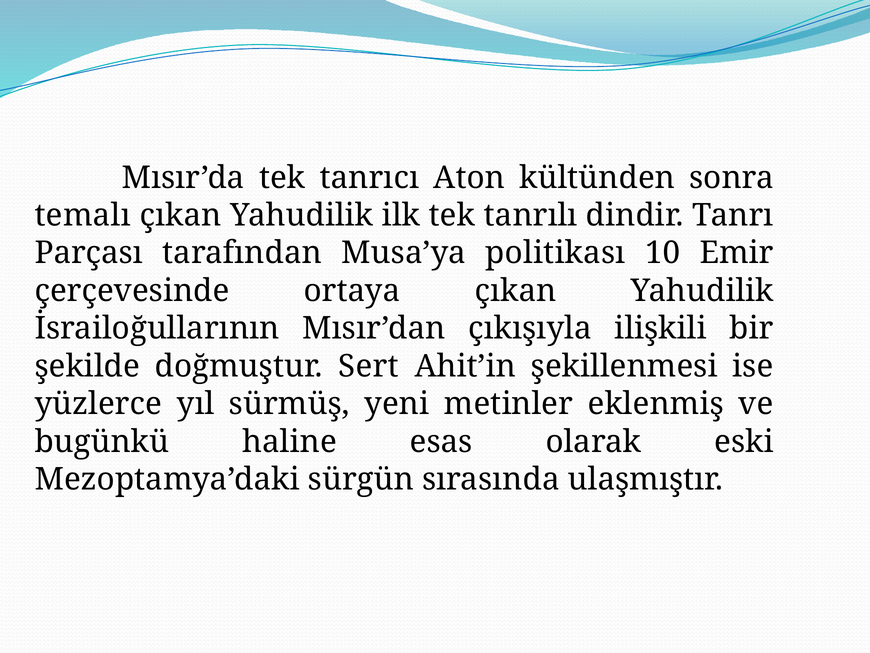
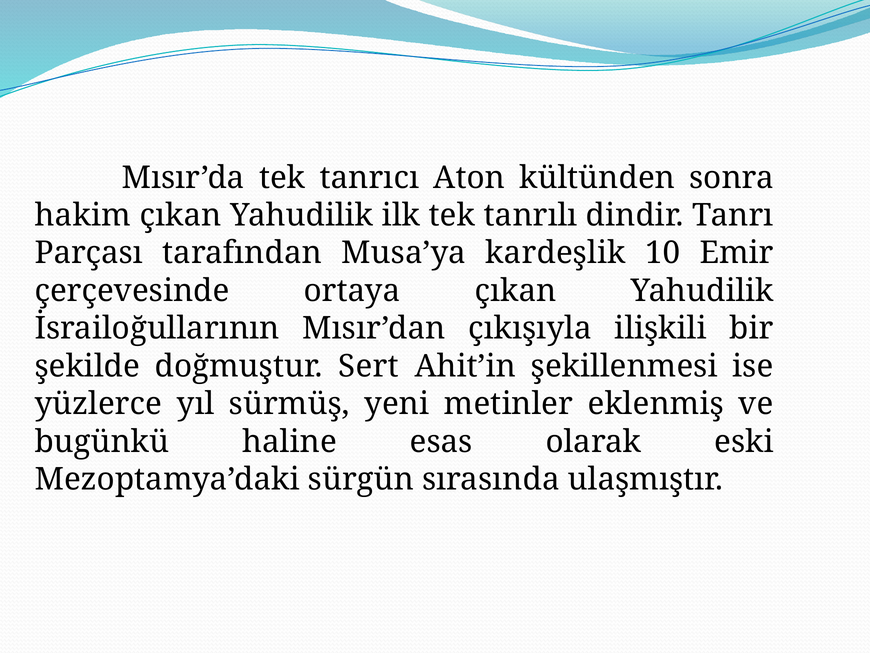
temalı: temalı -> hakim
politikası: politikası -> kardeşlik
